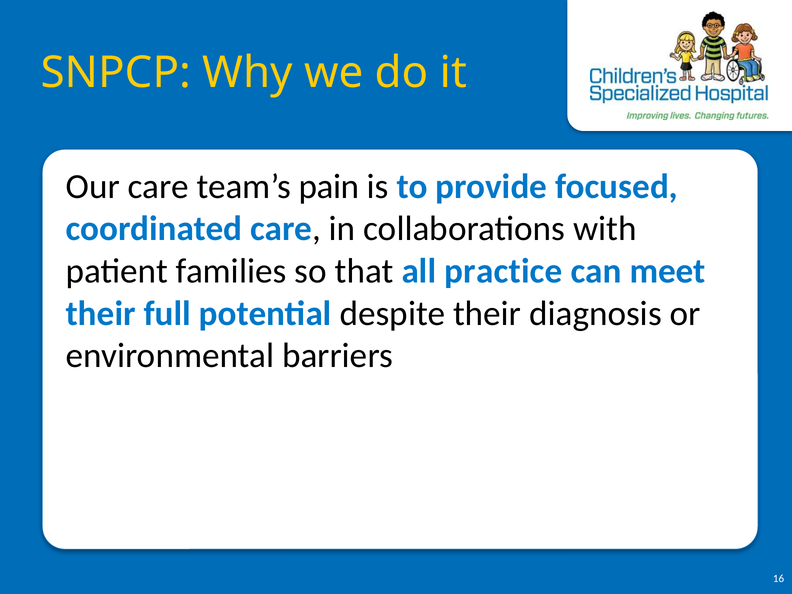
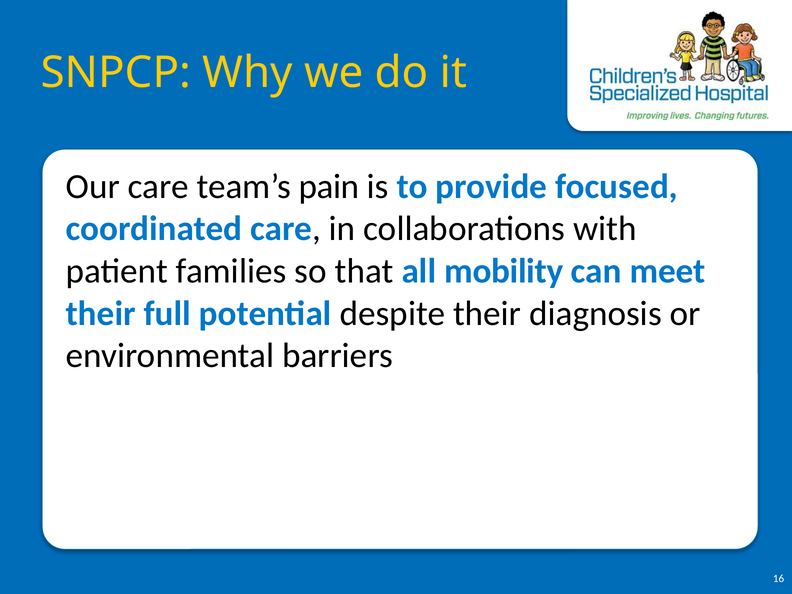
practice: practice -> mobility
